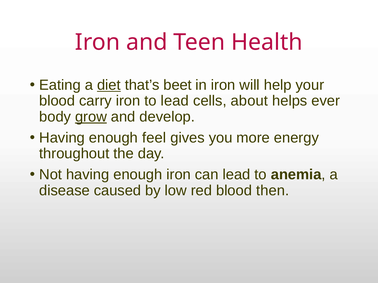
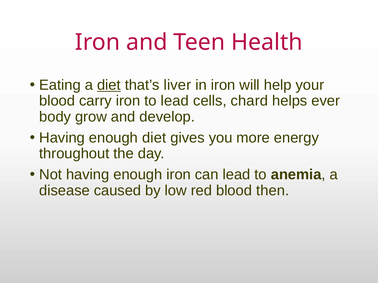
beet: beet -> liver
about: about -> chard
grow underline: present -> none
enough feel: feel -> diet
